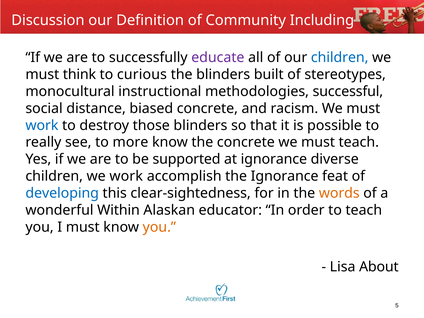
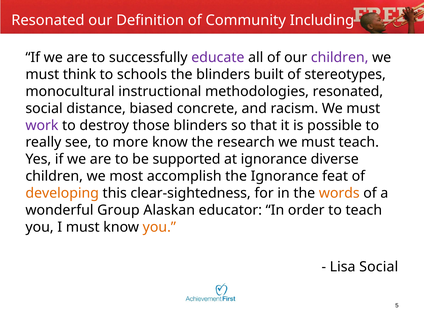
Discussion at (48, 20): Discussion -> Resonated
children at (340, 58) colour: blue -> purple
curious: curious -> schools
methodologies successful: successful -> resonated
work at (42, 125) colour: blue -> purple
the concrete: concrete -> research
we work: work -> most
developing colour: blue -> orange
Within: Within -> Group
Lisa About: About -> Social
